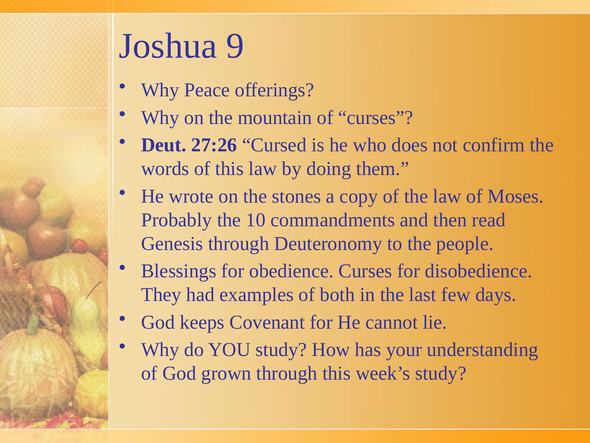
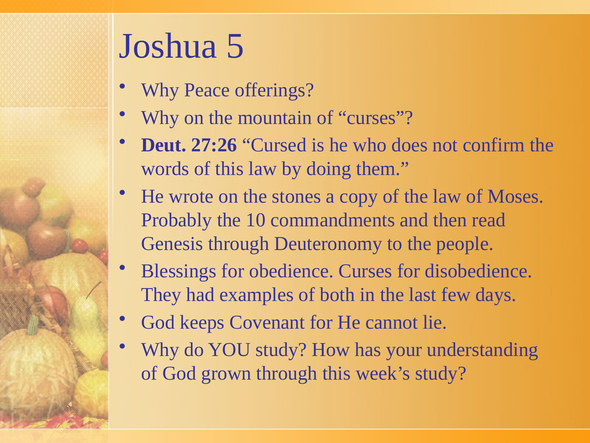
9: 9 -> 5
